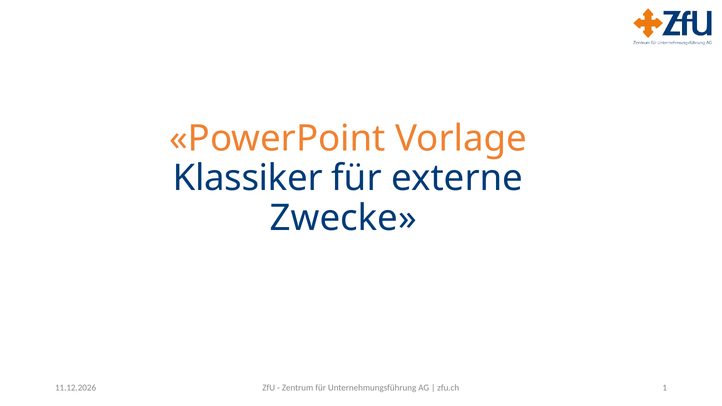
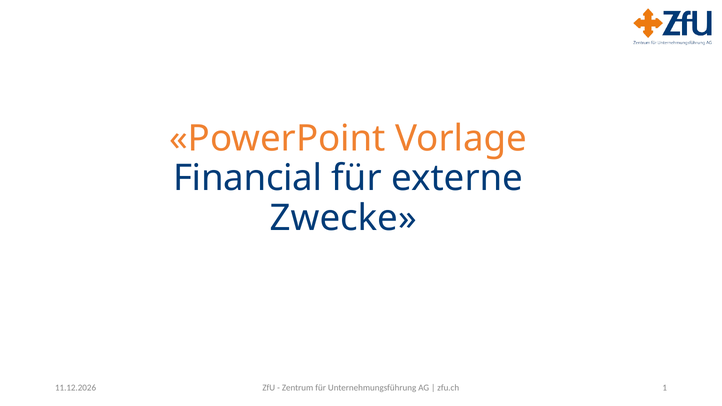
Klassiker: Klassiker -> Financial
